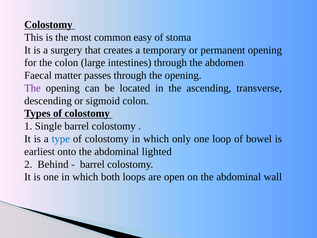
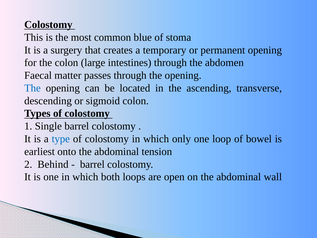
easy: easy -> blue
The at (33, 88) colour: purple -> blue
lighted: lighted -> tension
